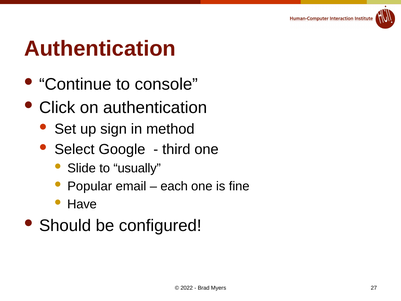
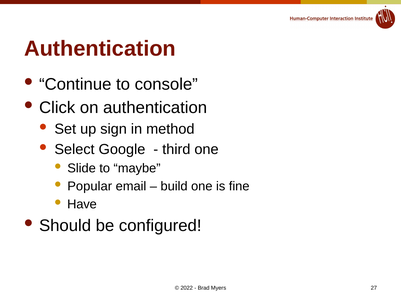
usually: usually -> maybe
each: each -> build
